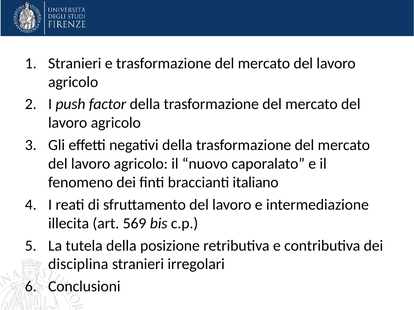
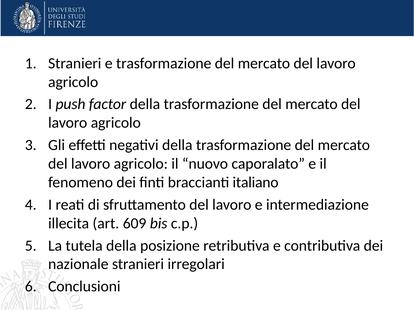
569: 569 -> 609
disciplina: disciplina -> nazionale
